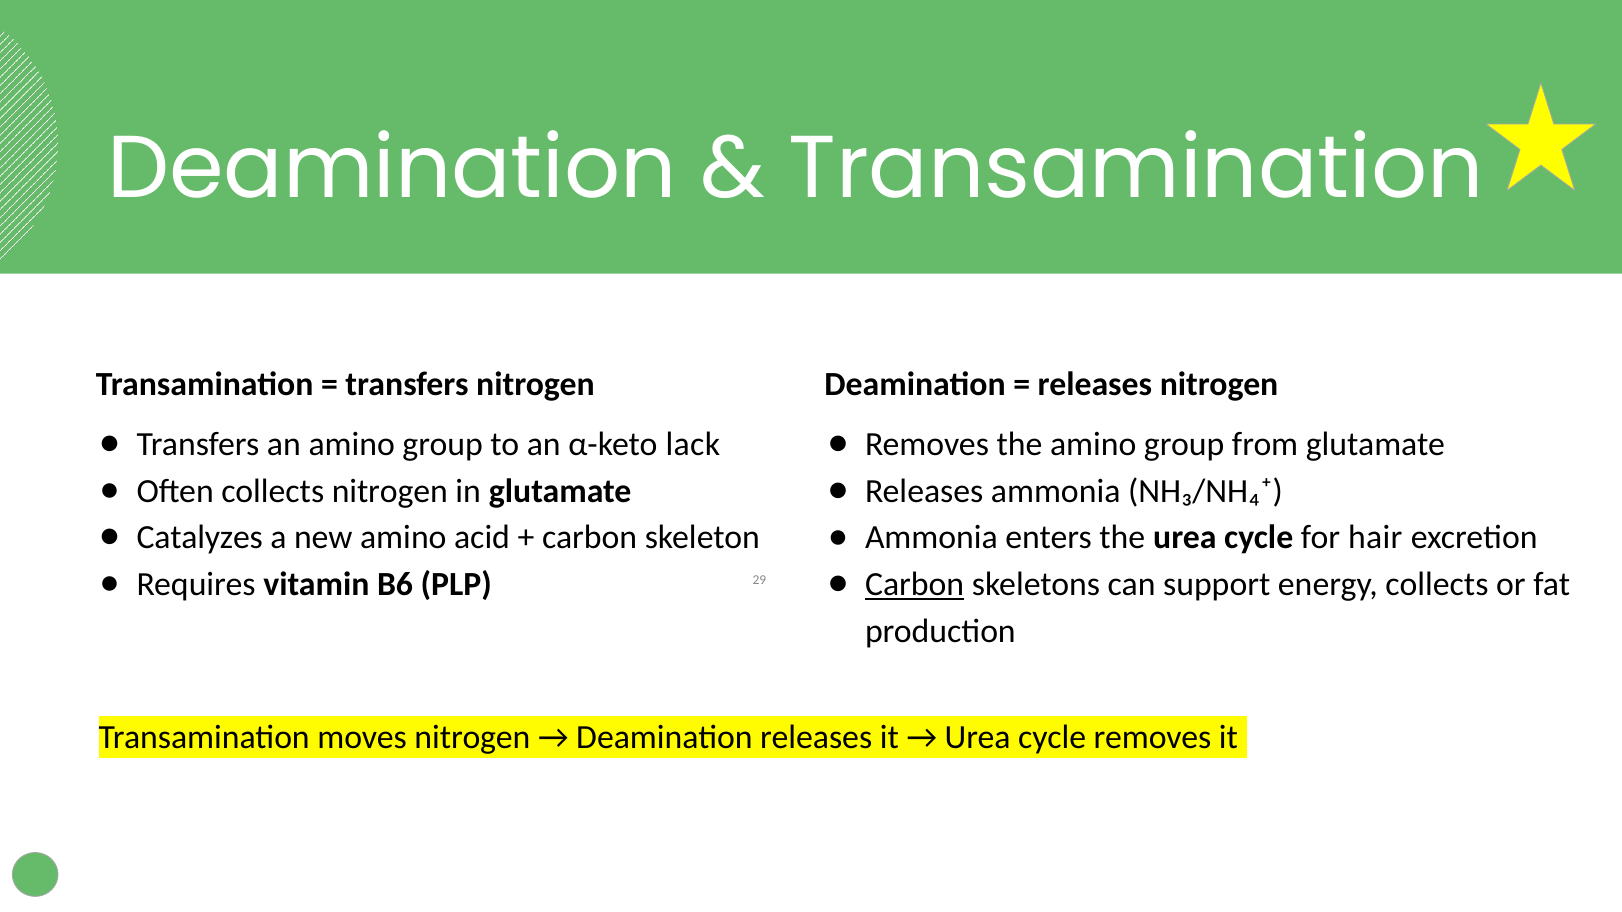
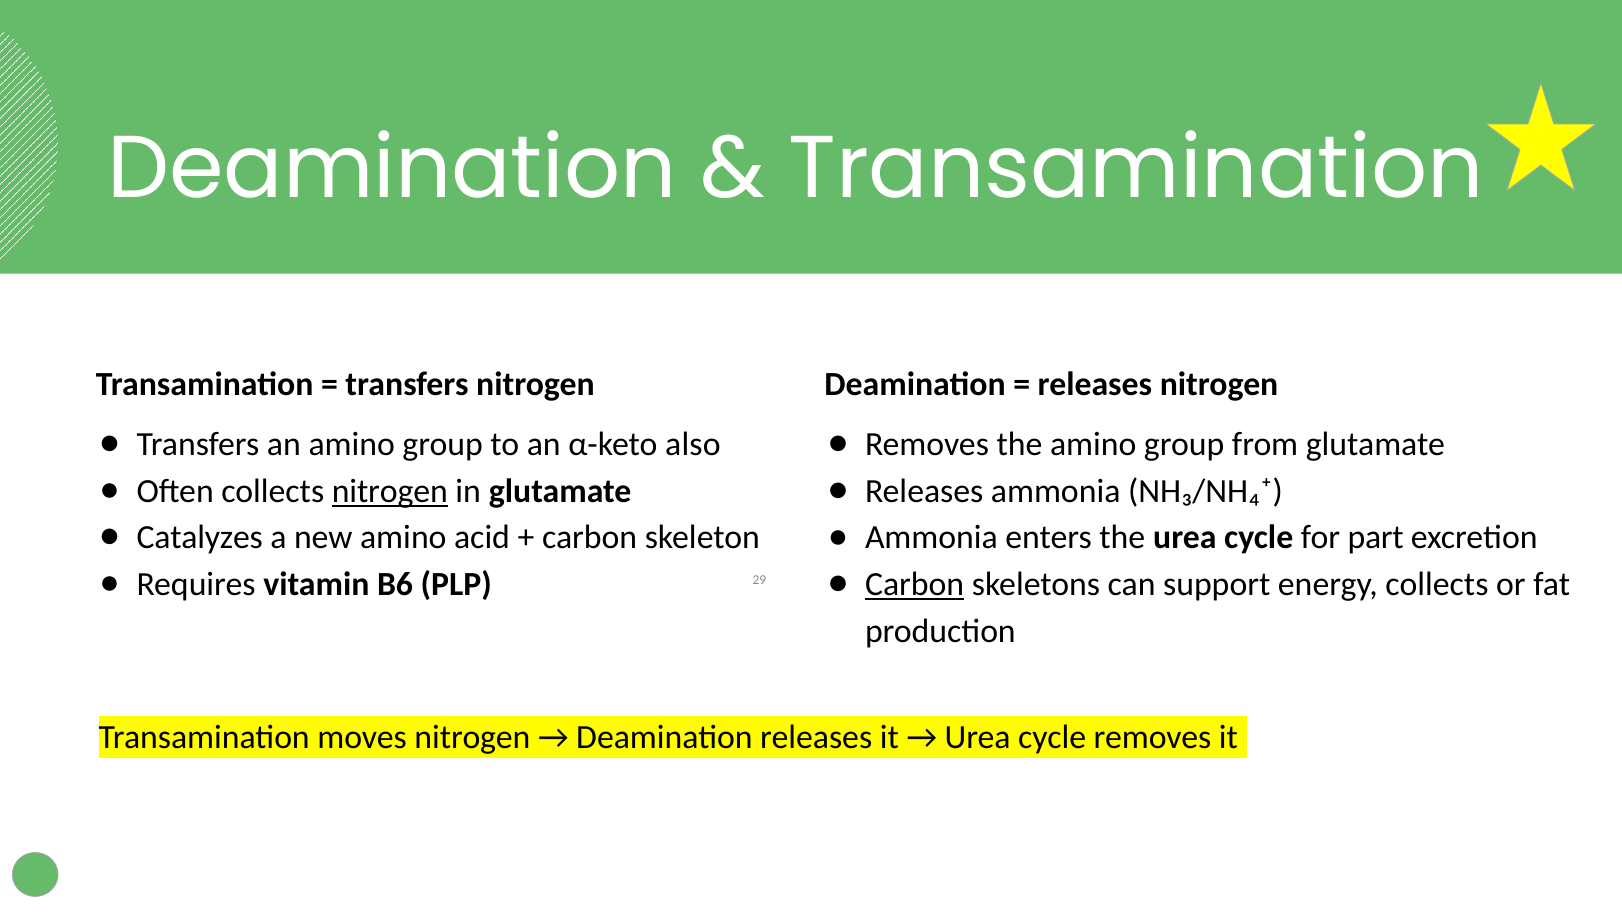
lack: lack -> also
nitrogen at (390, 491) underline: none -> present
hair: hair -> part
